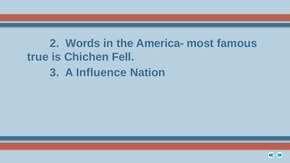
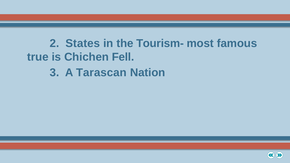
Words: Words -> States
America-: America- -> Tourism-
Influence: Influence -> Tarascan
